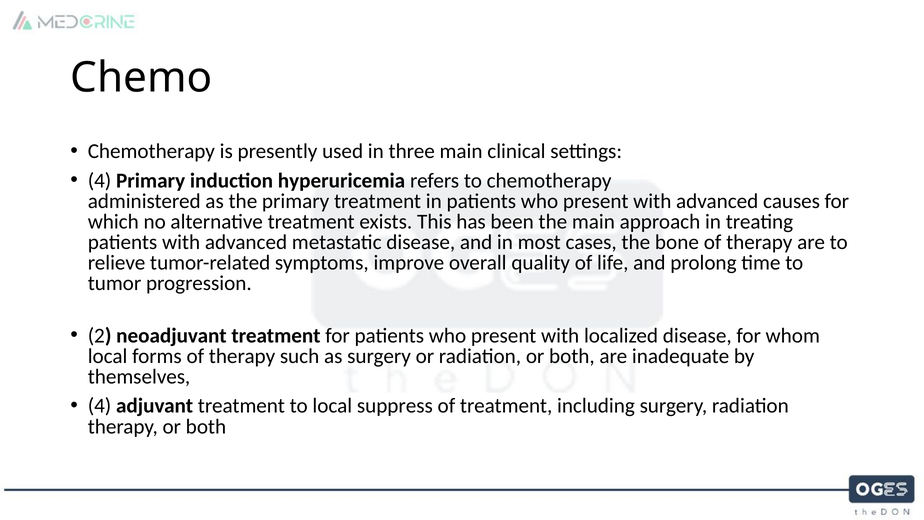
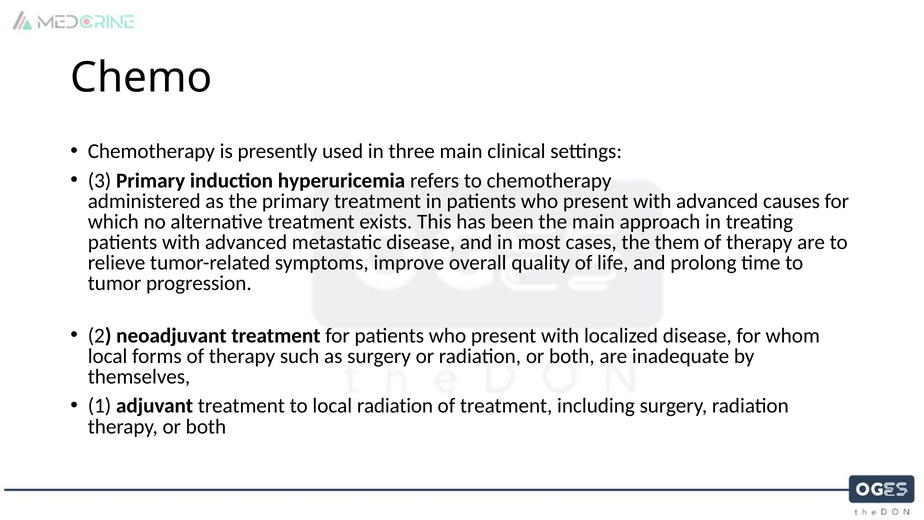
4 at (100, 181): 4 -> 3
bone: bone -> them
4 at (100, 406): 4 -> 1
local suppress: suppress -> radiation
